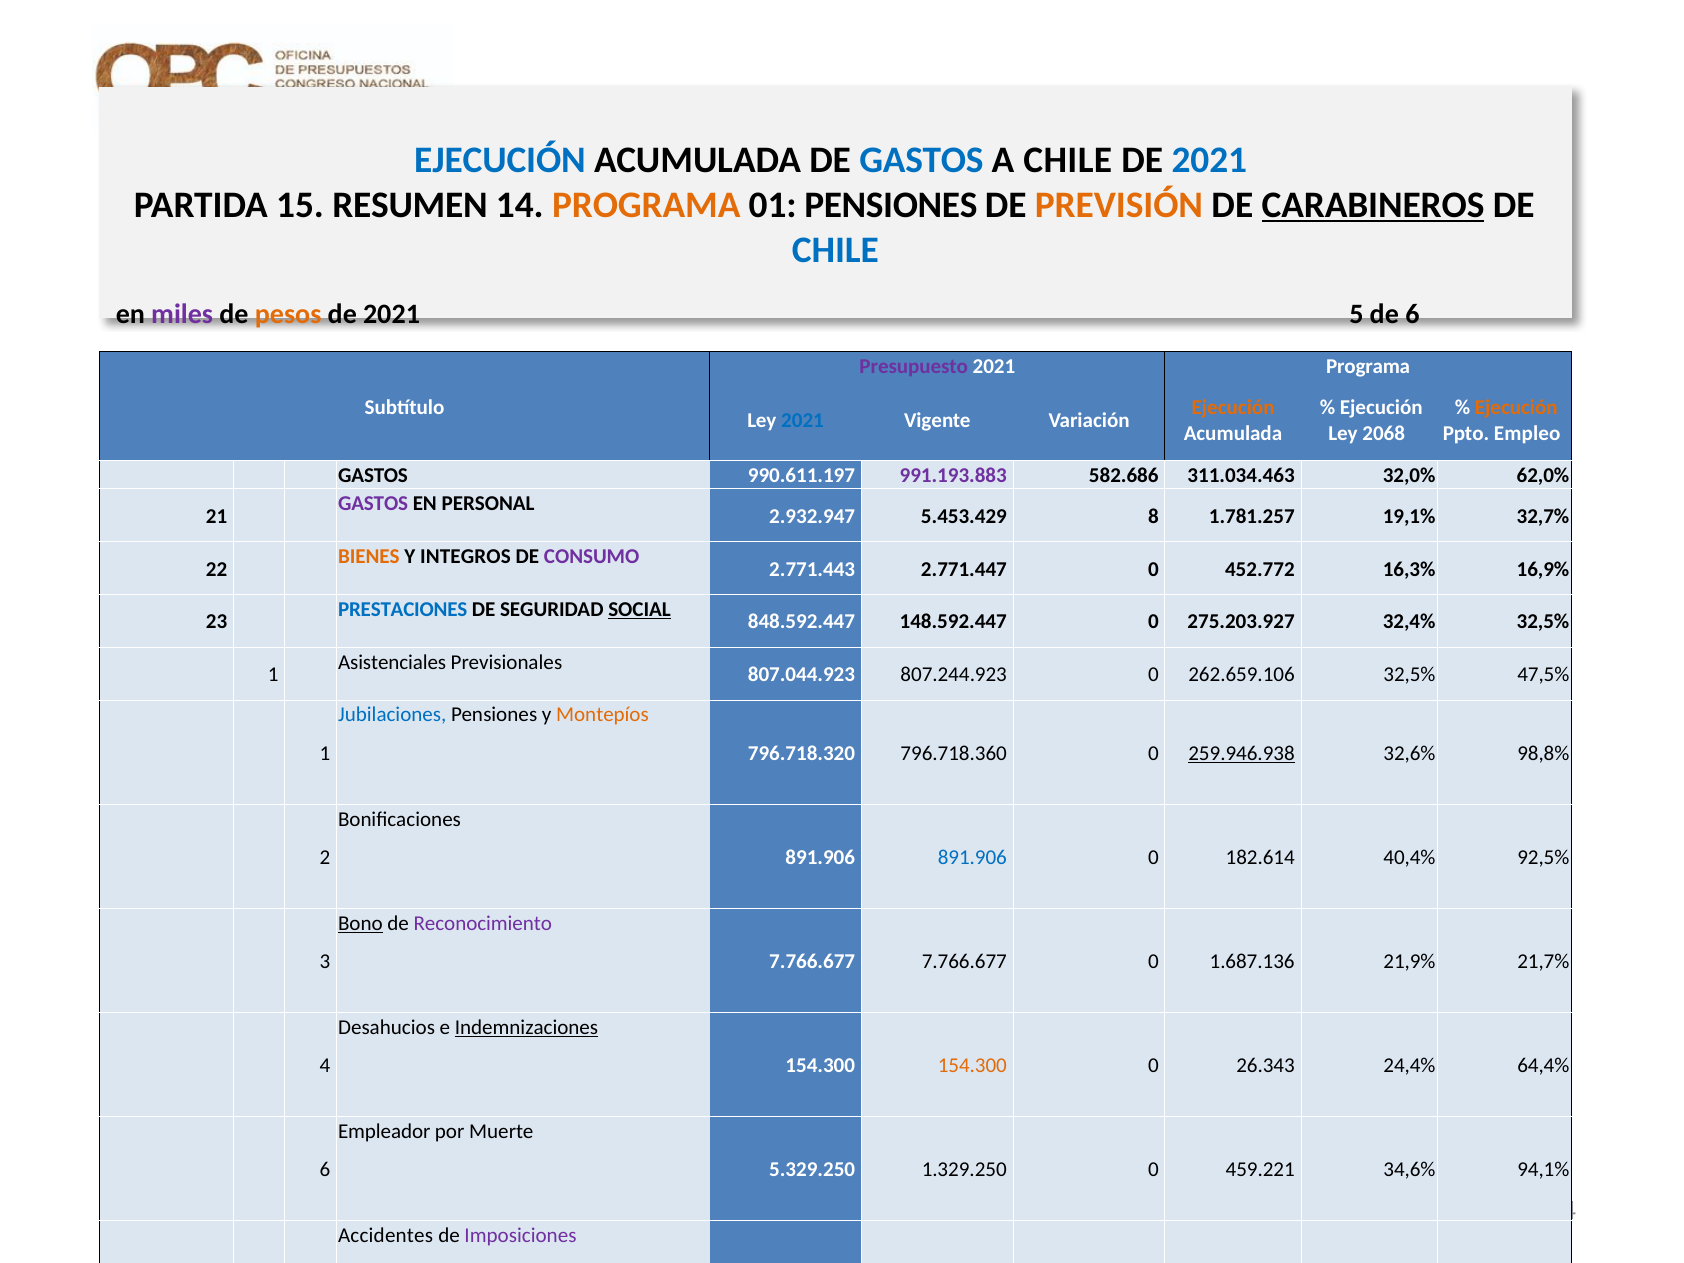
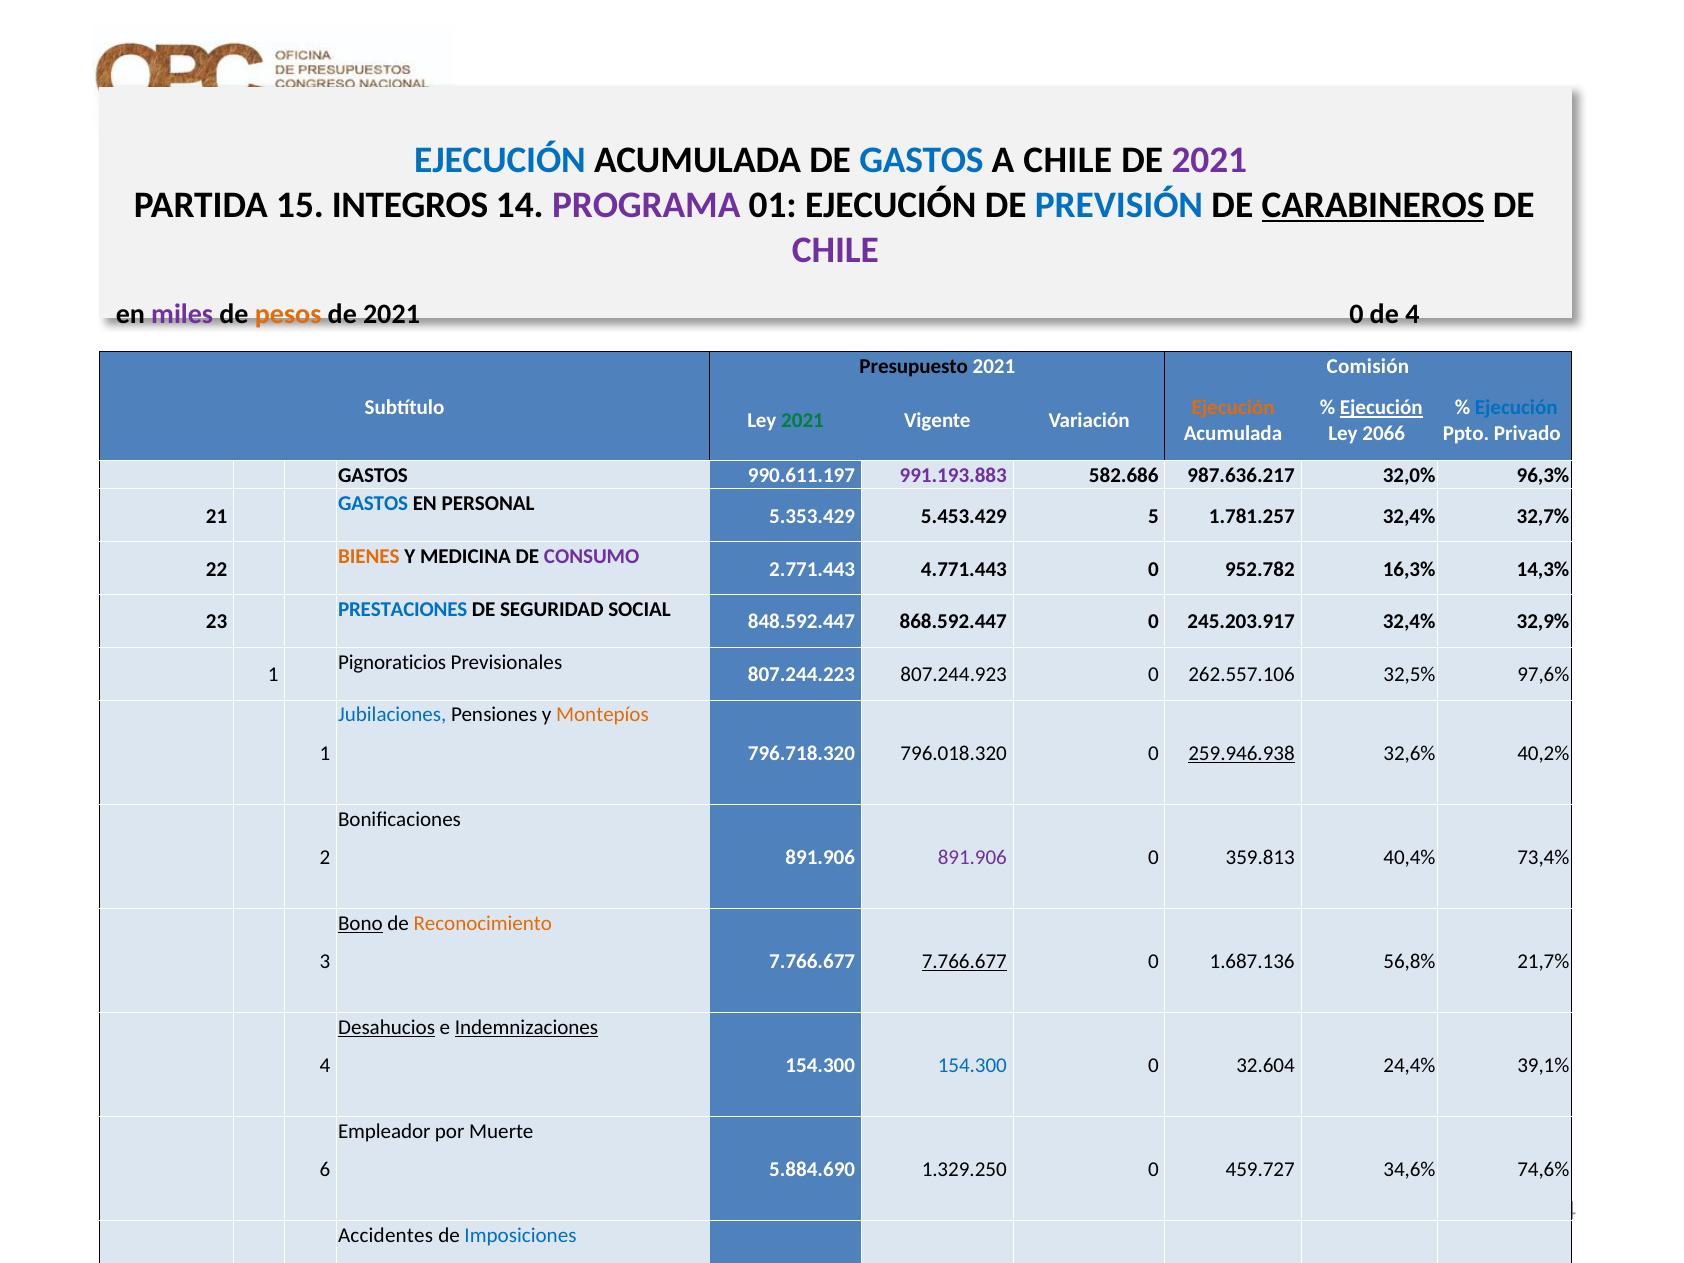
2021 at (1209, 160) colour: blue -> purple
RESUMEN: RESUMEN -> INTEGROS
PROGRAMA at (646, 205) colour: orange -> purple
01 PENSIONES: PENSIONES -> EJECUCIÓN
PREVISIÓN at (1119, 205) colour: orange -> blue
CHILE at (835, 250) colour: blue -> purple
2021 5: 5 -> 0
de 6: 6 -> 4
Presupuesto colour: purple -> black
2021 Programa: Programa -> Comisión
Ejecución at (1381, 408) underline: none -> present
Ejecución at (1516, 408) colour: orange -> blue
2021 at (803, 421) colour: blue -> green
2068: 2068 -> 2066
Empleo: Empleo -> Privado
311.034.463: 311.034.463 -> 987.636.217
62,0%: 62,0% -> 96,3%
GASTOS at (373, 503) colour: purple -> blue
2.932.947: 2.932.947 -> 5.353.429
5.453.429 8: 8 -> 5
1.781.257 19,1%: 19,1% -> 32,4%
Y INTEGROS: INTEGROS -> MEDICINA
2.771.447: 2.771.447 -> 4.771.443
452.772: 452.772 -> 952.782
16,9%: 16,9% -> 14,3%
SOCIAL at (640, 609) underline: present -> none
148.592.447: 148.592.447 -> 868.592.447
275.203.927: 275.203.927 -> 245.203.917
32,4% 32,5%: 32,5% -> 32,9%
Asistenciales: Asistenciales -> Pignoraticios
807.044.923: 807.044.923 -> 807.244.223
262.659.106: 262.659.106 -> 262.557.106
47,5%: 47,5% -> 97,6%
796.718.360: 796.718.360 -> 796.018.320
98,8%: 98,8% -> 40,2%
891.906 at (972, 857) colour: blue -> purple
182.614: 182.614 -> 359.813
92,5%: 92,5% -> 73,4%
Reconocimiento colour: purple -> orange
7.766.677 at (964, 962) underline: none -> present
21,9%: 21,9% -> 56,8%
Desahucios underline: none -> present
154.300 at (972, 1066) colour: orange -> blue
26.343: 26.343 -> 32.604
64,4%: 64,4% -> 39,1%
5.329.250: 5.329.250 -> 5.884.690
459.221: 459.221 -> 459.727
94,1%: 94,1% -> 74,6%
Imposiciones colour: purple -> blue
